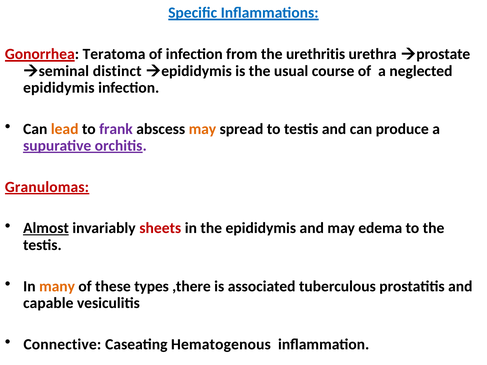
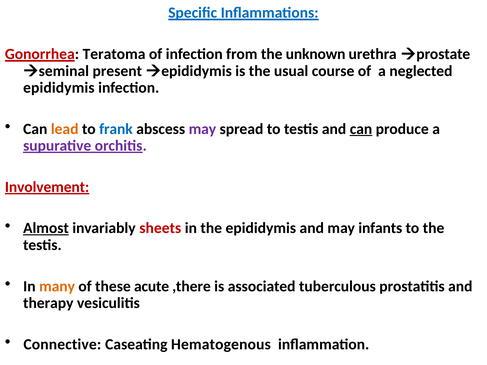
urethritis: urethritis -> unknown
distinct: distinct -> present
frank colour: purple -> blue
may at (202, 129) colour: orange -> purple
can at (361, 129) underline: none -> present
Granulomas: Granulomas -> Involvement
edema: edema -> infants
types: types -> acute
capable: capable -> therapy
